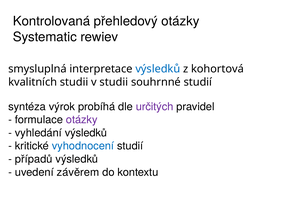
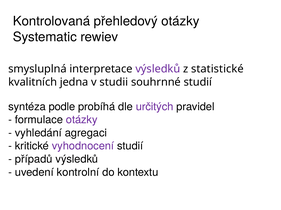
výsledků at (158, 69) colour: blue -> purple
kohortová: kohortová -> statistické
kvalitních studii: studii -> jedna
výrok: výrok -> podle
vyhledání výsledků: výsledků -> agregaci
vyhodnocení colour: blue -> purple
závěrem: závěrem -> kontrolní
